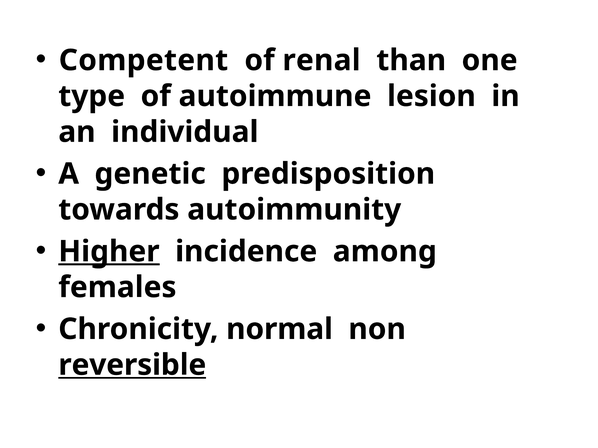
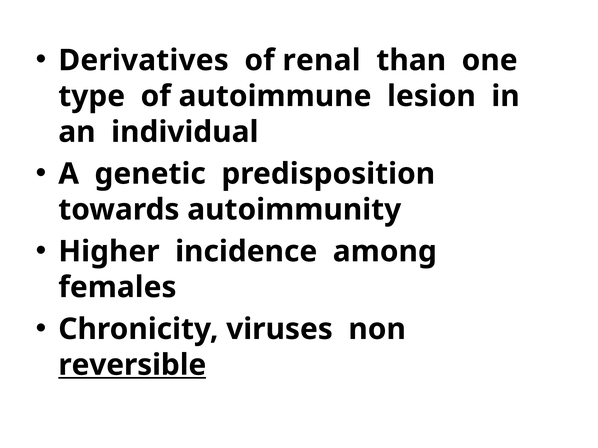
Competent: Competent -> Derivatives
Higher underline: present -> none
normal: normal -> viruses
